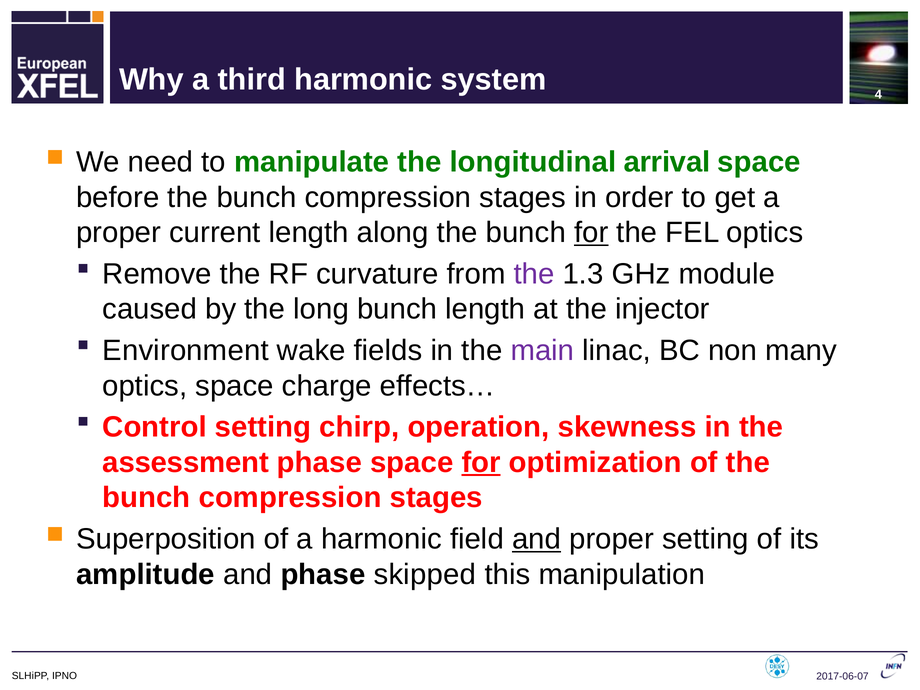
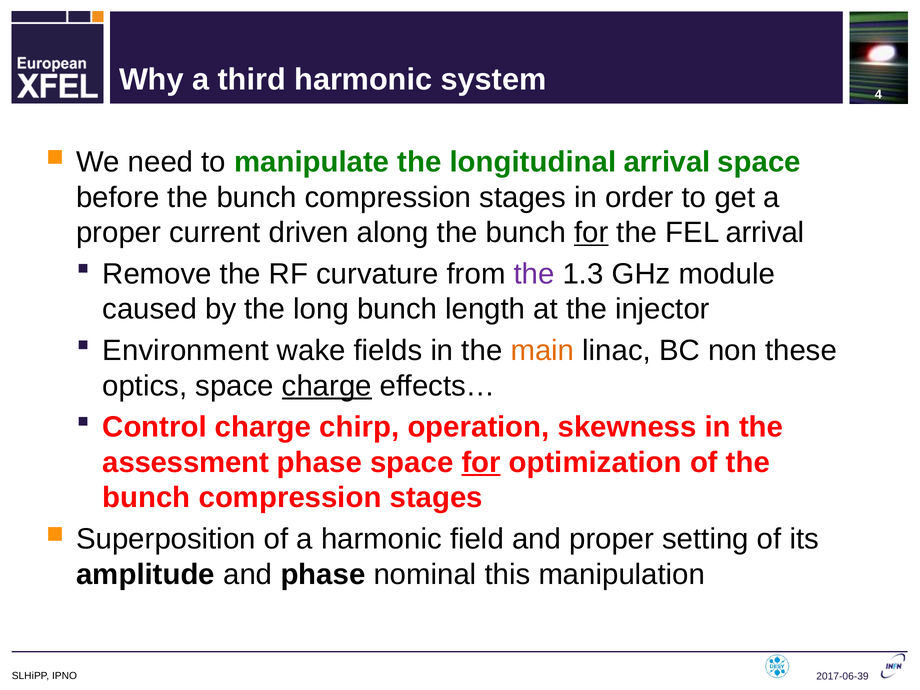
current length: length -> driven
FEL optics: optics -> arrival
main colour: purple -> orange
many: many -> these
charge at (327, 386) underline: none -> present
Control setting: setting -> charge
and at (537, 539) underline: present -> none
skipped: skipped -> nominal
2017-06-07: 2017-06-07 -> 2017-06-39
